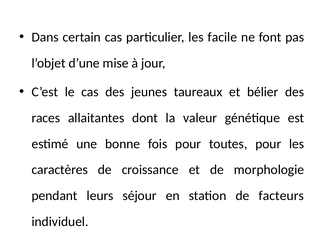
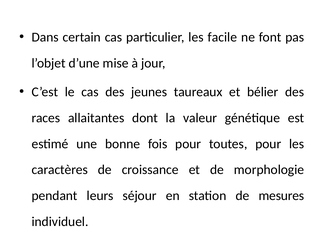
facteurs: facteurs -> mesures
